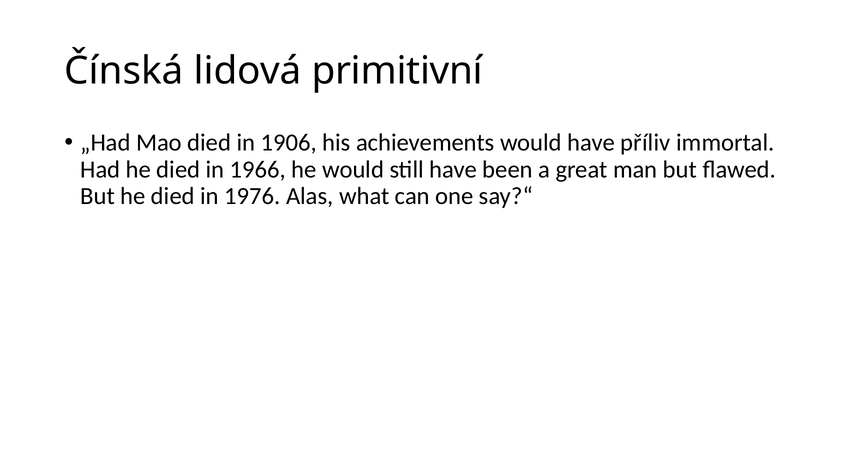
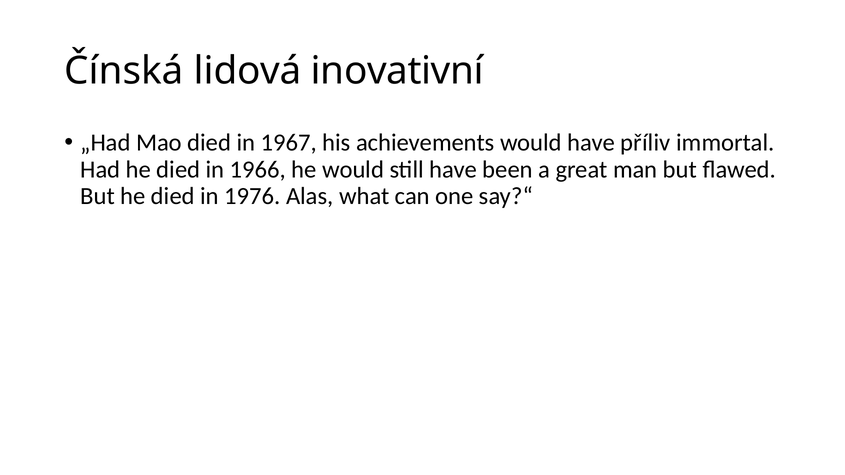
primitivní: primitivní -> inovativní
1906: 1906 -> 1967
